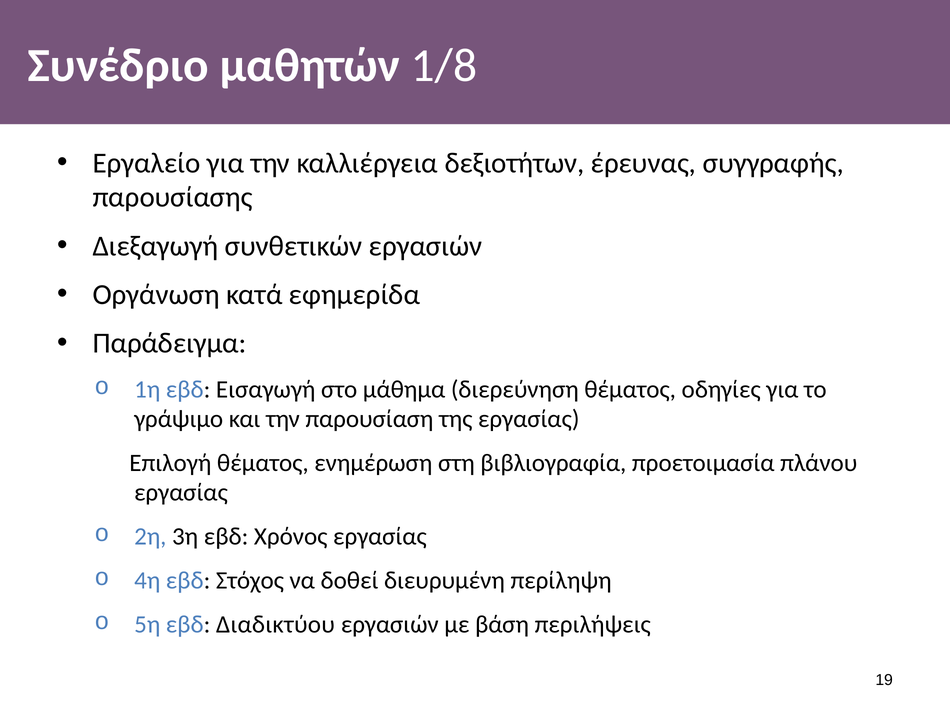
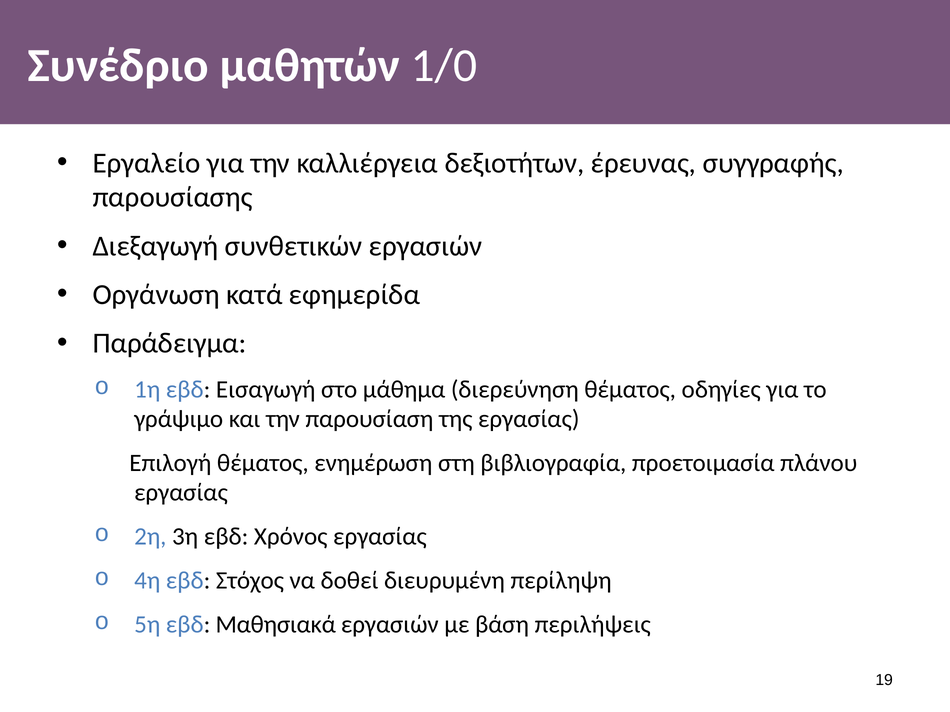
1/8: 1/8 -> 1/0
Διαδικτύου: Διαδικτύου -> Μαθησιακά
